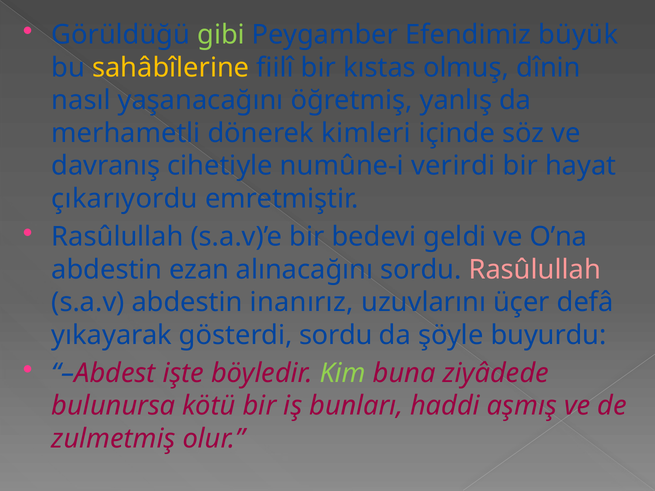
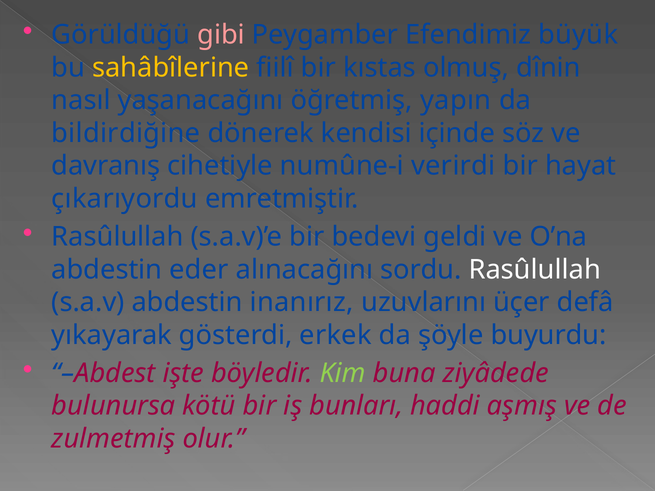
gibi colour: light green -> pink
yanlış: yanlış -> yapın
merhametli: merhametli -> bildirdiğine
kimleri: kimleri -> kendisi
ezan: ezan -> eder
Rasûlullah at (535, 270) colour: pink -> white
gösterdi sordu: sordu -> erkek
